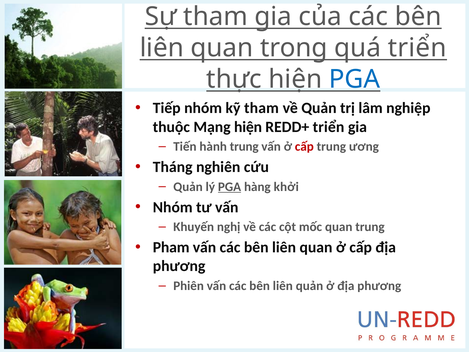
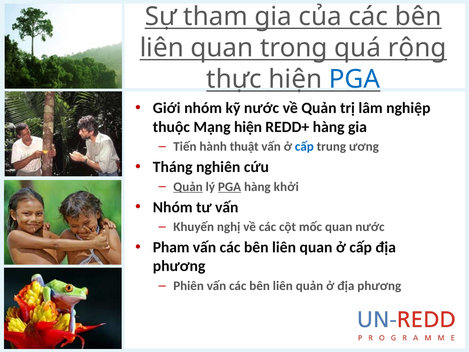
quá triển: triển -> rộng
Tiếp: Tiếp -> Giới
kỹ tham: tham -> nước
REDD+ triển: triển -> hàng
hành trung: trung -> thuật
cấp at (304, 146) colour: red -> blue
Quản at (188, 187) underline: none -> present
quan trung: trung -> nước
